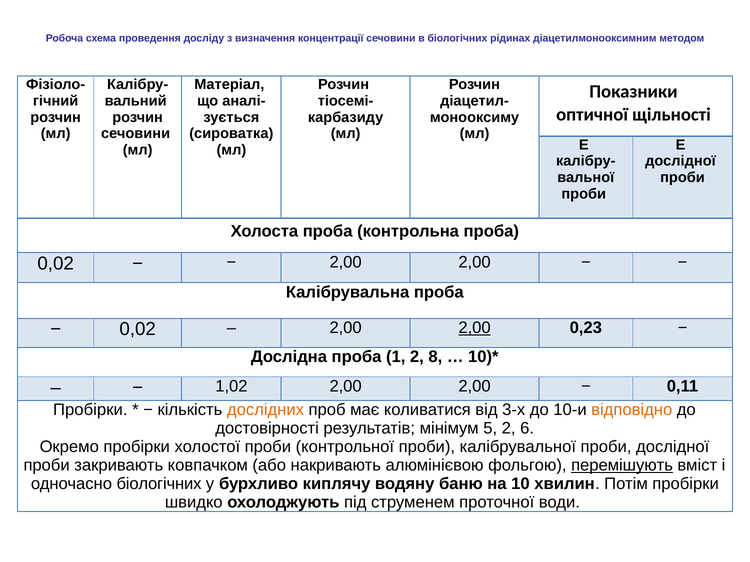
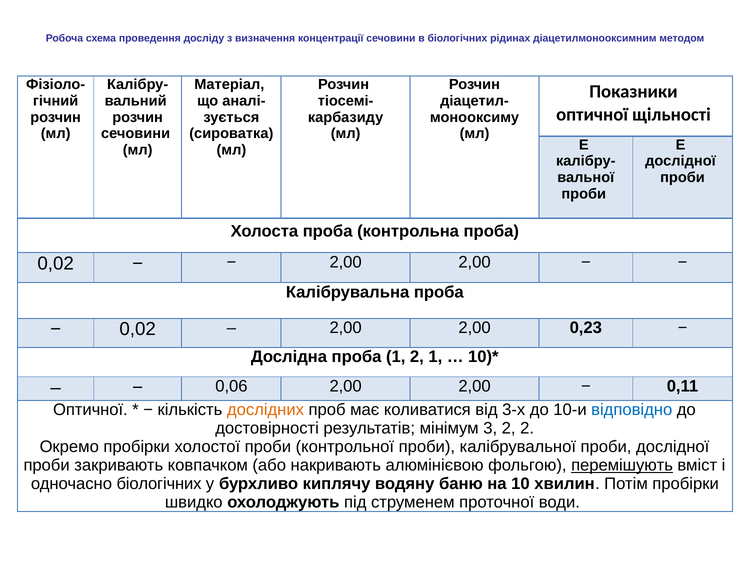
2,00 at (475, 328) underline: present -> none
2 8: 8 -> 1
1,02: 1,02 -> 0,06
Пробірки at (90, 410): Пробірки -> Оптичної
відповідно colour: orange -> blue
5: 5 -> 3
2 6: 6 -> 2
